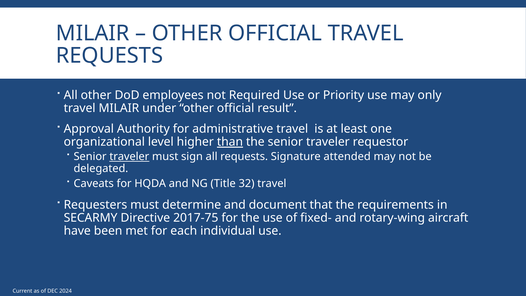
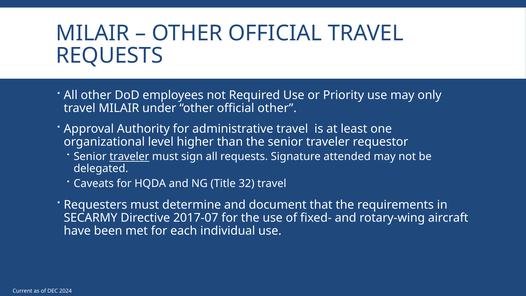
official result: result -> other
than underline: present -> none
2017-75: 2017-75 -> 2017-07
